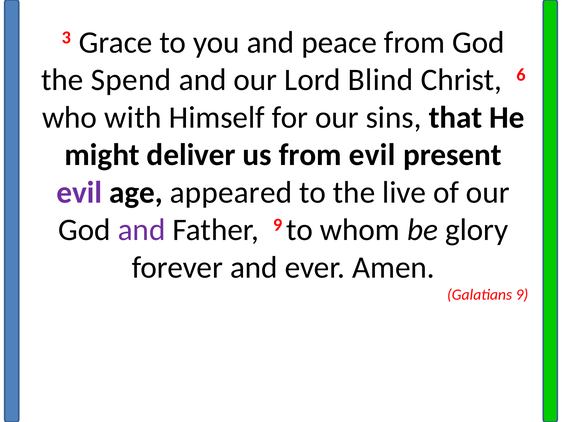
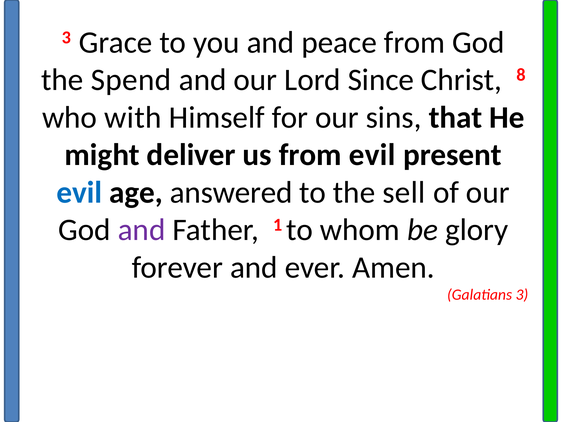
Blind: Blind -> Since
6: 6 -> 8
evil at (79, 192) colour: purple -> blue
appeared: appeared -> answered
live: live -> sell
Father 9: 9 -> 1
Galatians 9: 9 -> 3
